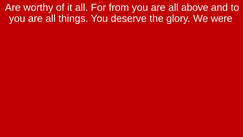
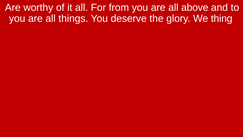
were: were -> thing
